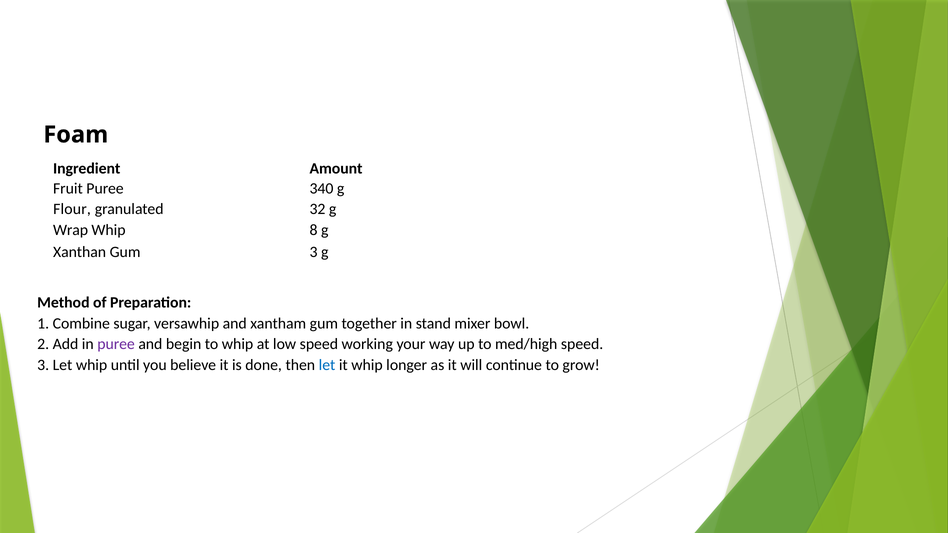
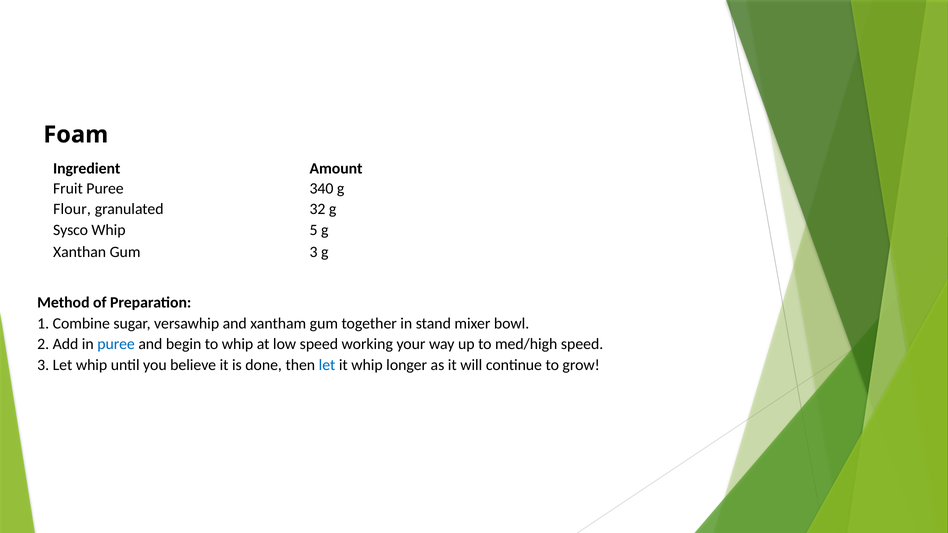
Wrap: Wrap -> Sysco
8: 8 -> 5
puree at (116, 344) colour: purple -> blue
